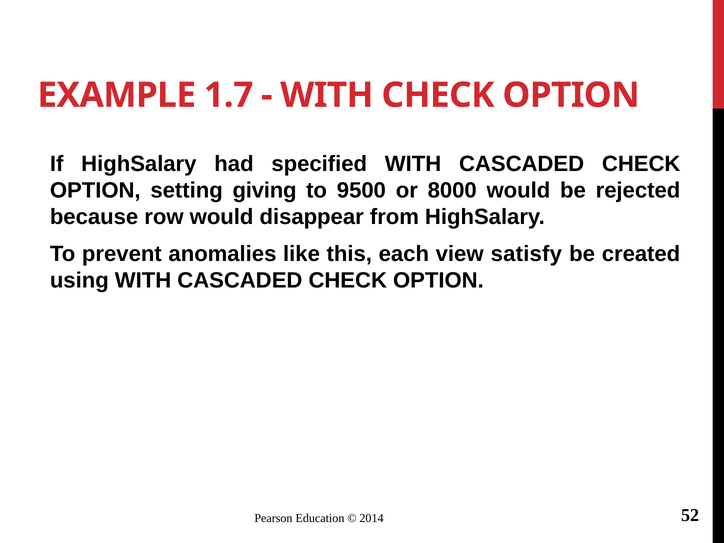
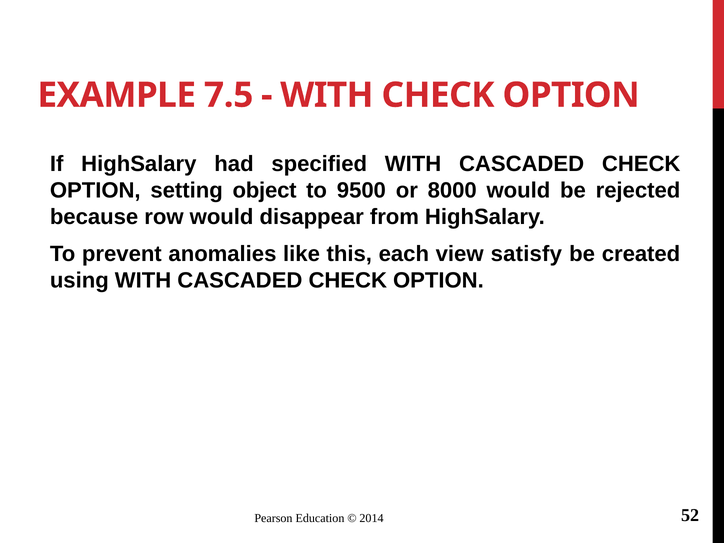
1.7: 1.7 -> 7.5
giving: giving -> object
